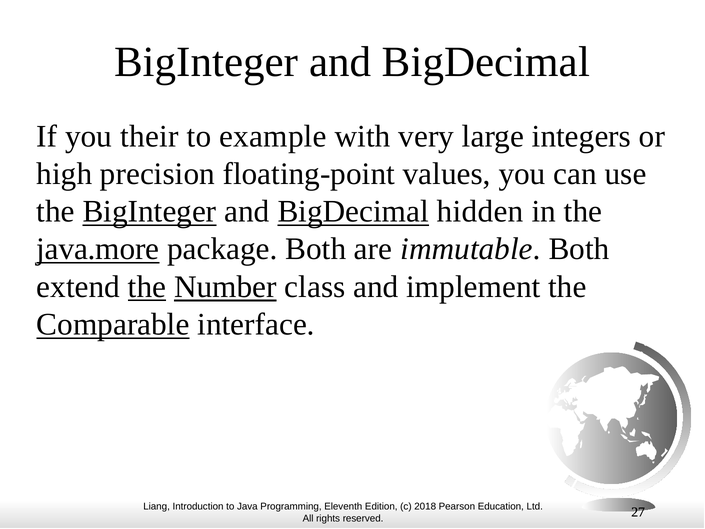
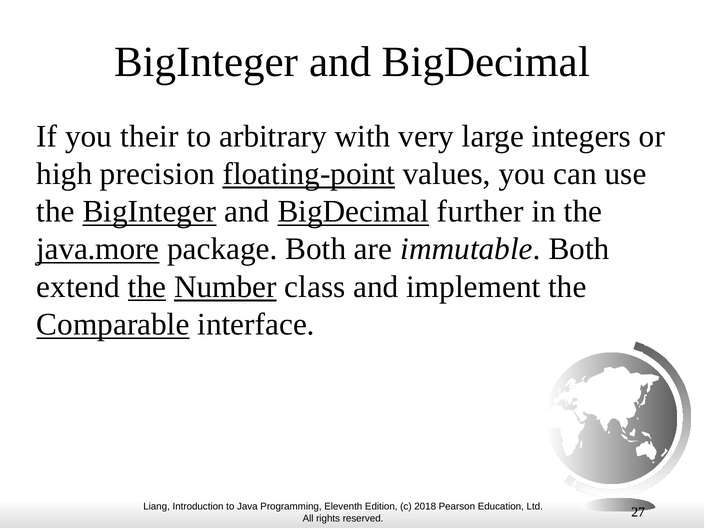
example: example -> arbitrary
floating-point underline: none -> present
hidden: hidden -> further
